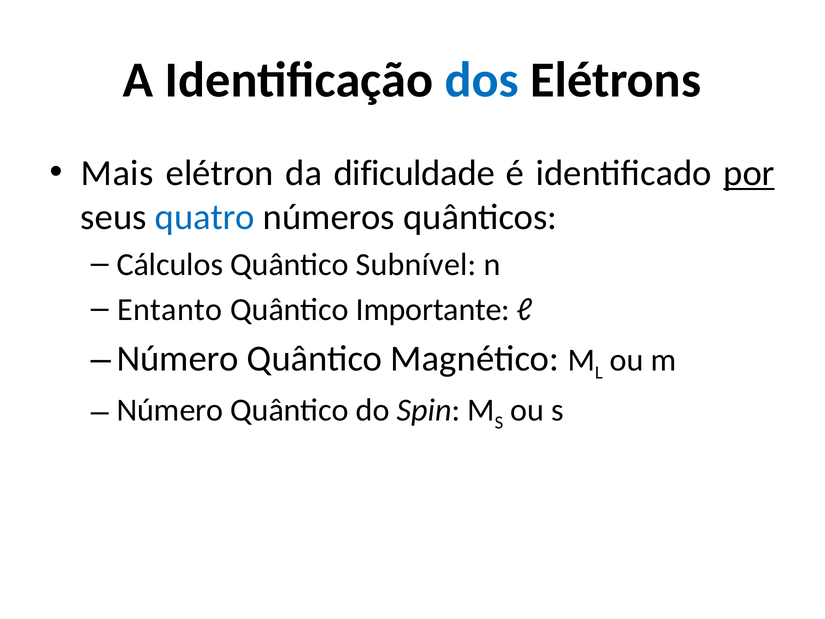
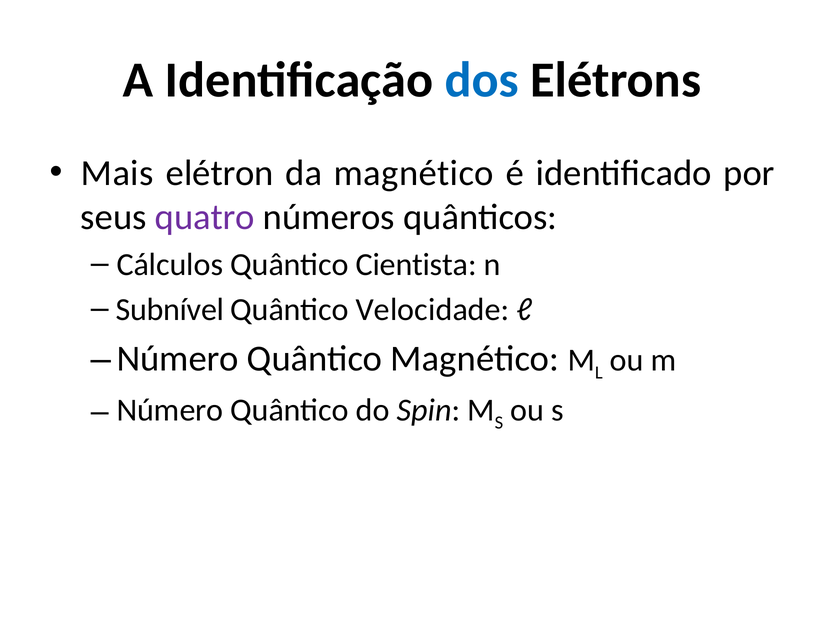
da dificuldade: dificuldade -> magnético
por underline: present -> none
quatro colour: blue -> purple
Subnível: Subnível -> Cientista
Entanto: Entanto -> Subnível
Importante: Importante -> Velocidade
